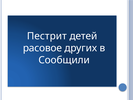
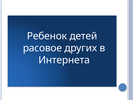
Пестрит: Пестрит -> Ребенок
Сообщили: Сообщили -> Интернета
